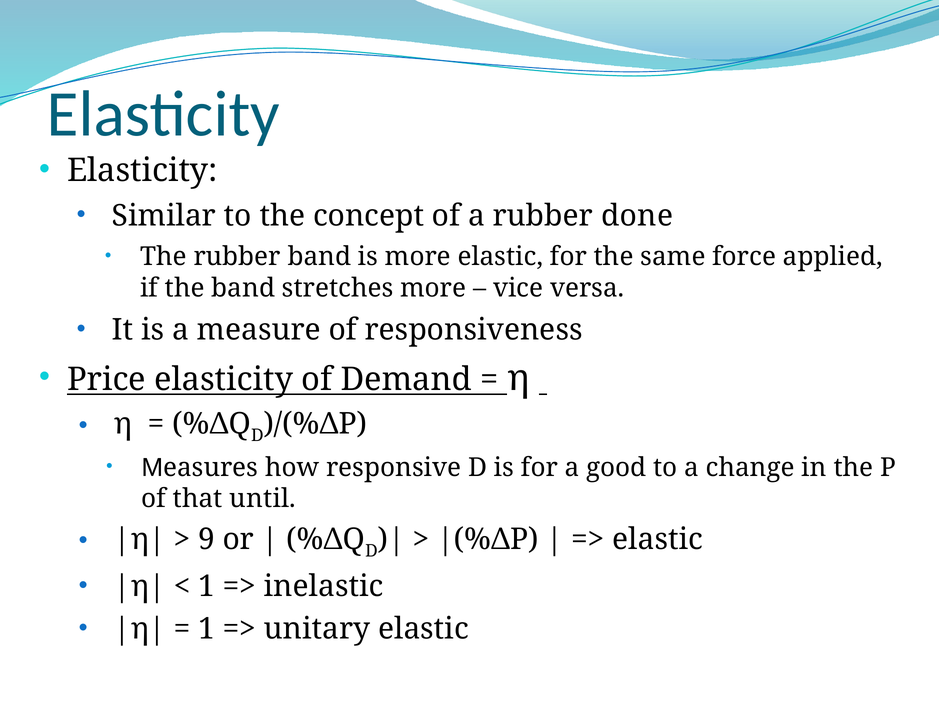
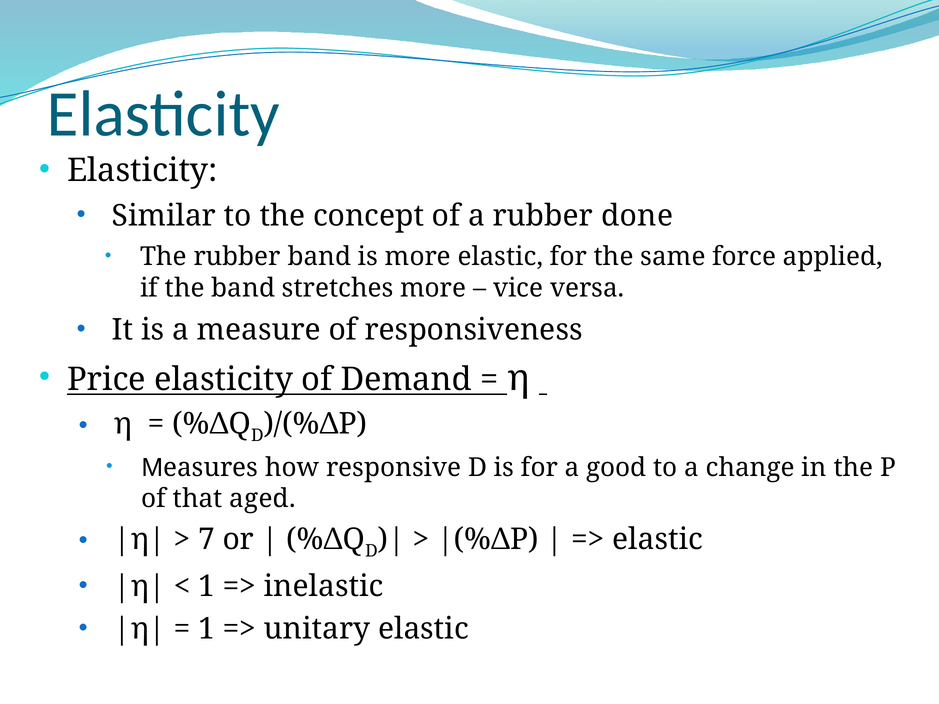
until: until -> aged
9: 9 -> 7
